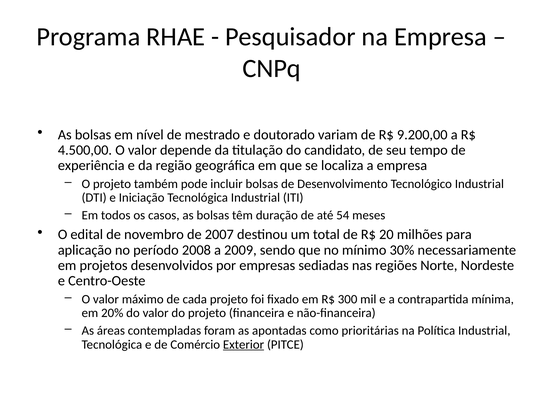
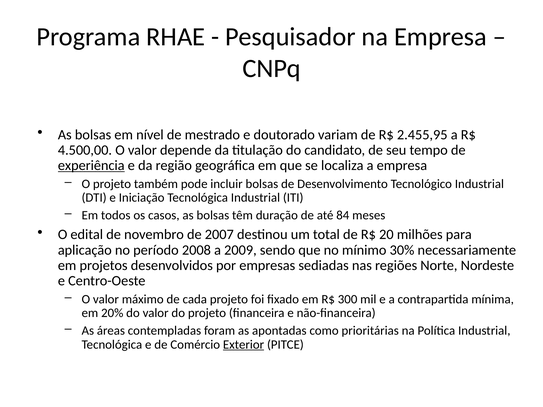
9.200,00: 9.200,00 -> 2.455,95
experiência underline: none -> present
54: 54 -> 84
